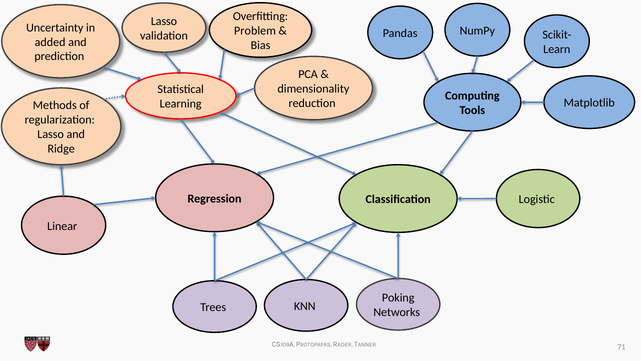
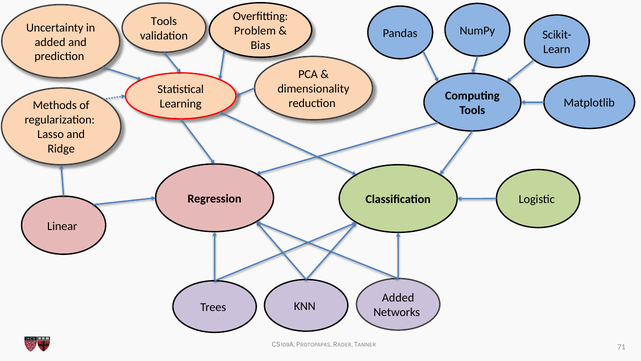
Lasso at (164, 21): Lasso -> Tools
Poking at (398, 298): Poking -> Added
